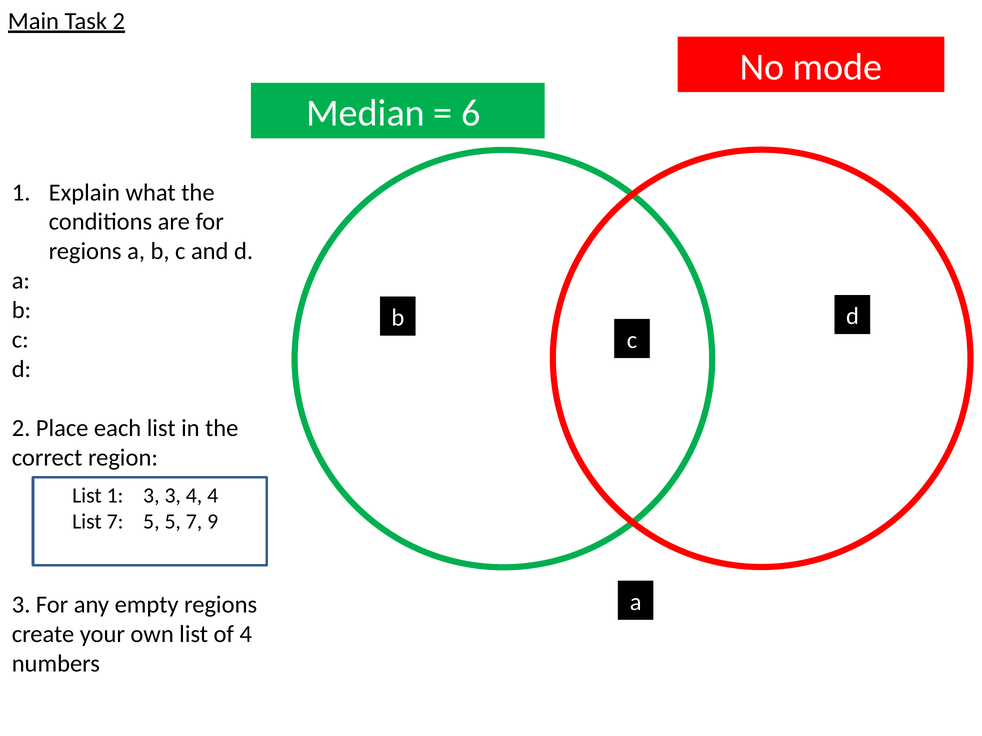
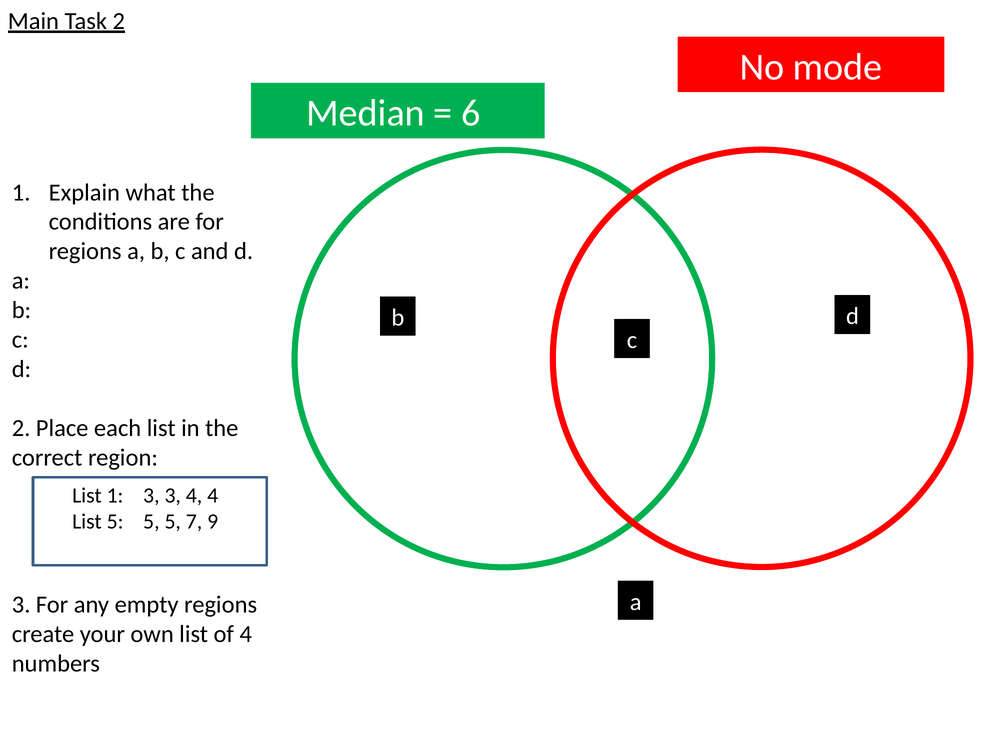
List 7: 7 -> 5
